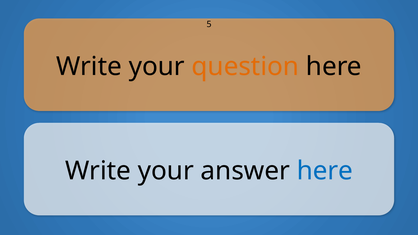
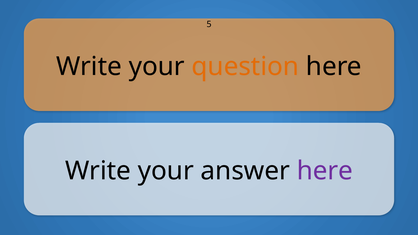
here at (325, 171) colour: blue -> purple
